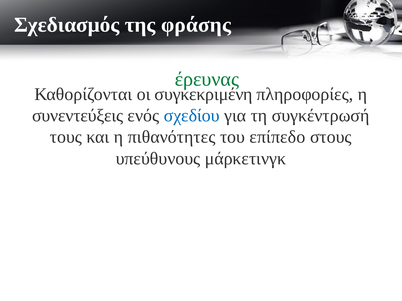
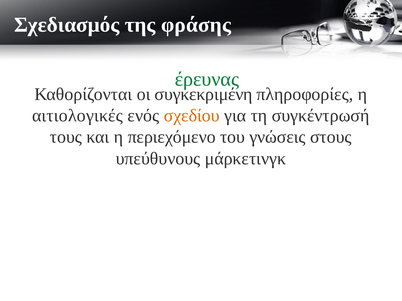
συνεντεύξεις: συνεντεύξεις -> αιτιολογικές
σχεδίου colour: blue -> orange
πιθανότητες: πιθανότητες -> περιεχόμενο
επίπεδο: επίπεδο -> γνώσεις
